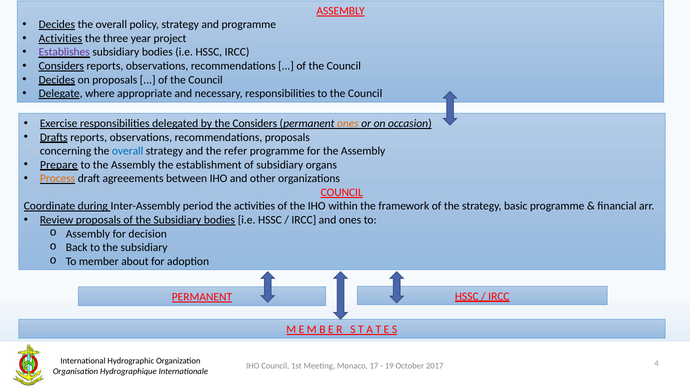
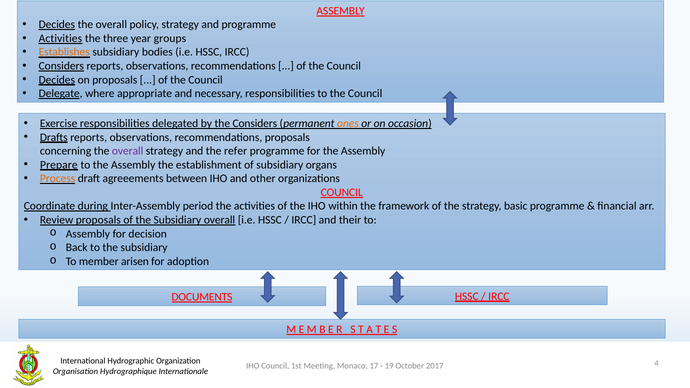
project: project -> groups
Establishes colour: purple -> orange
overall at (128, 151) colour: blue -> purple
the Subsidiary bodies: bodies -> overall
and ones: ones -> their
about: about -> arisen
PERMANENT at (202, 297): PERMANENT -> DOCUMENTS
